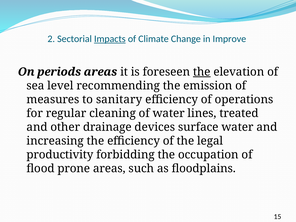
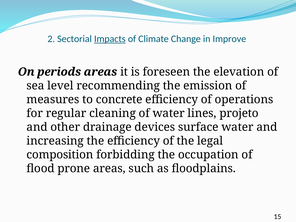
the at (202, 72) underline: present -> none
sanitary: sanitary -> concrete
treated: treated -> projeto
productivity: productivity -> composition
